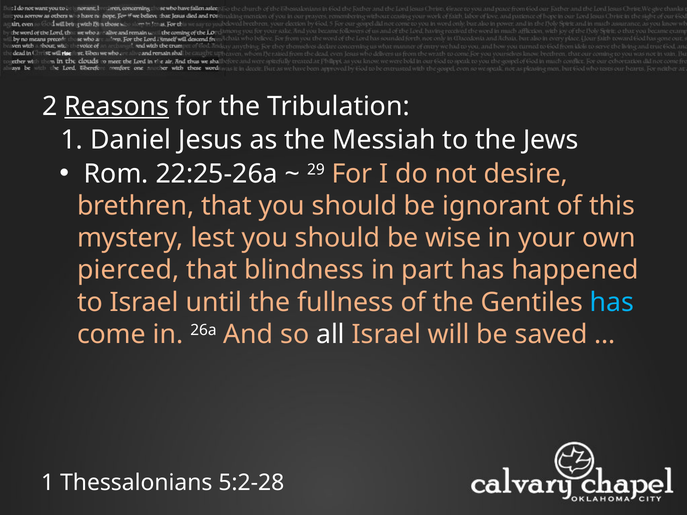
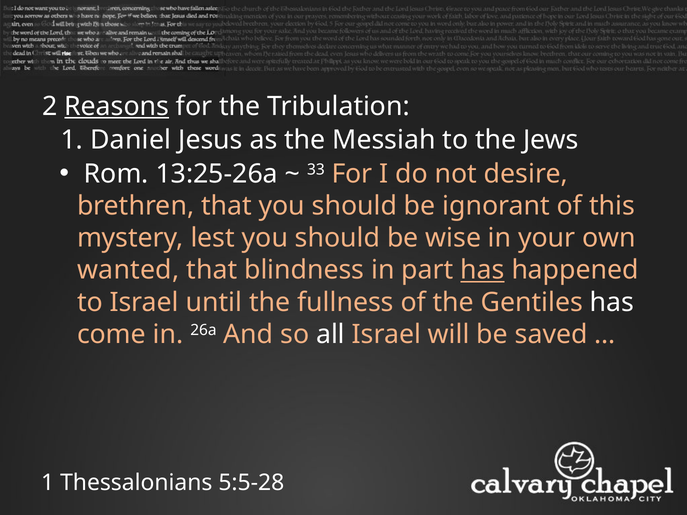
22:25-26a: 22:25-26a -> 13:25-26a
29: 29 -> 33
pierced: pierced -> wanted
has at (482, 270) underline: none -> present
has at (612, 302) colour: light blue -> white
5:2-28: 5:2-28 -> 5:5-28
